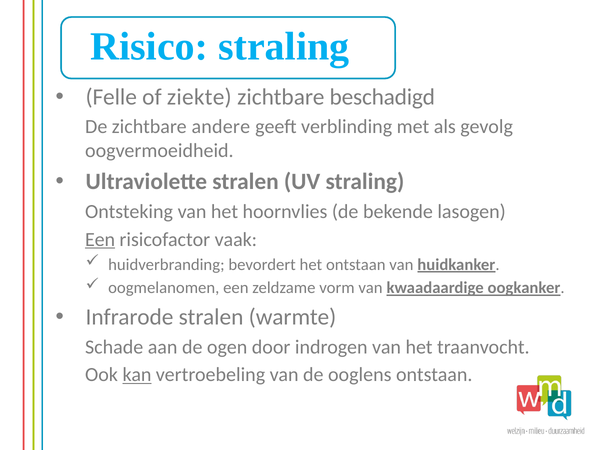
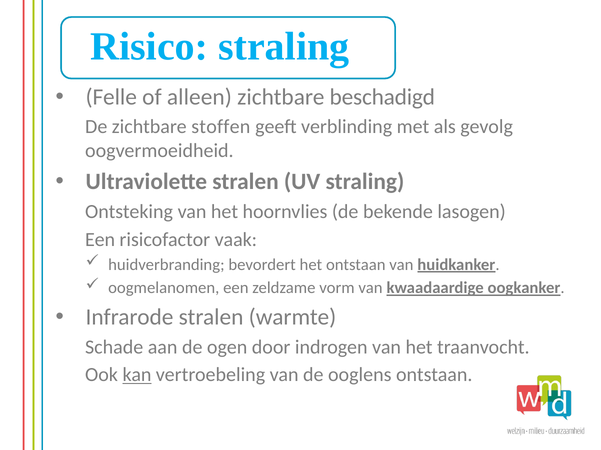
ziekte: ziekte -> alleen
andere: andere -> stoffen
Een at (100, 240) underline: present -> none
